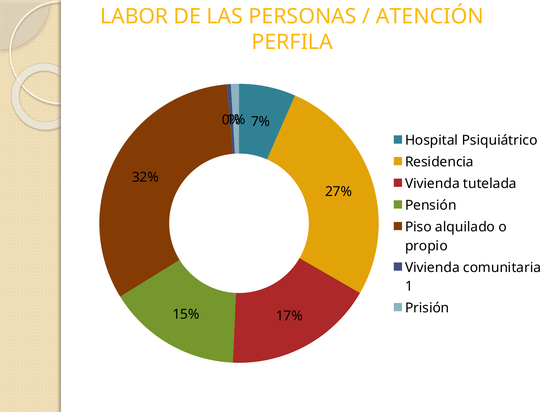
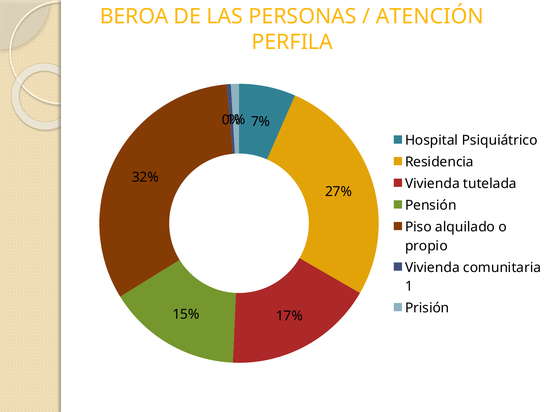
LABOR: LABOR -> BEROA
